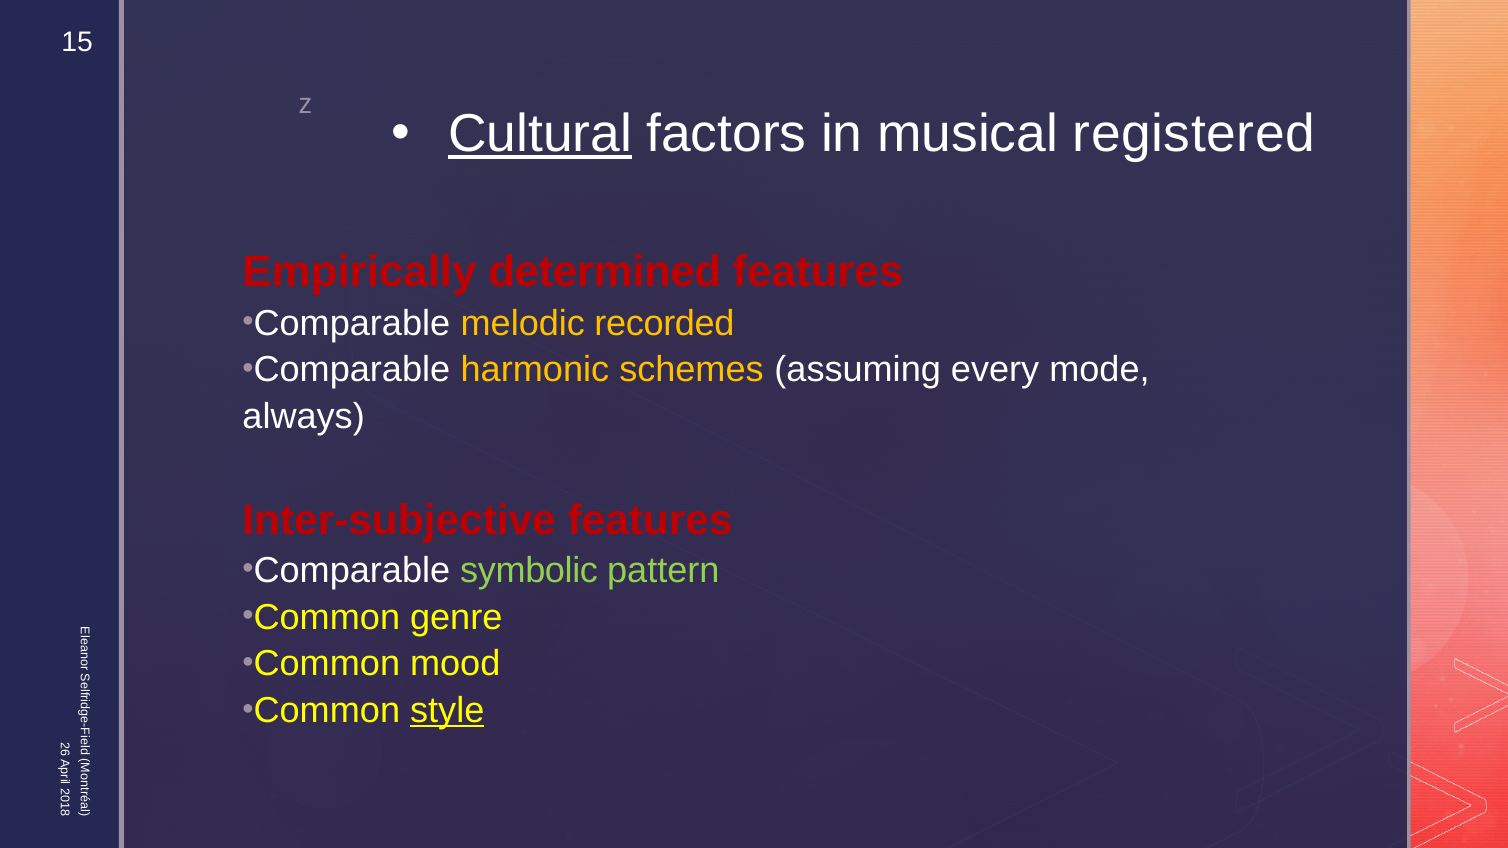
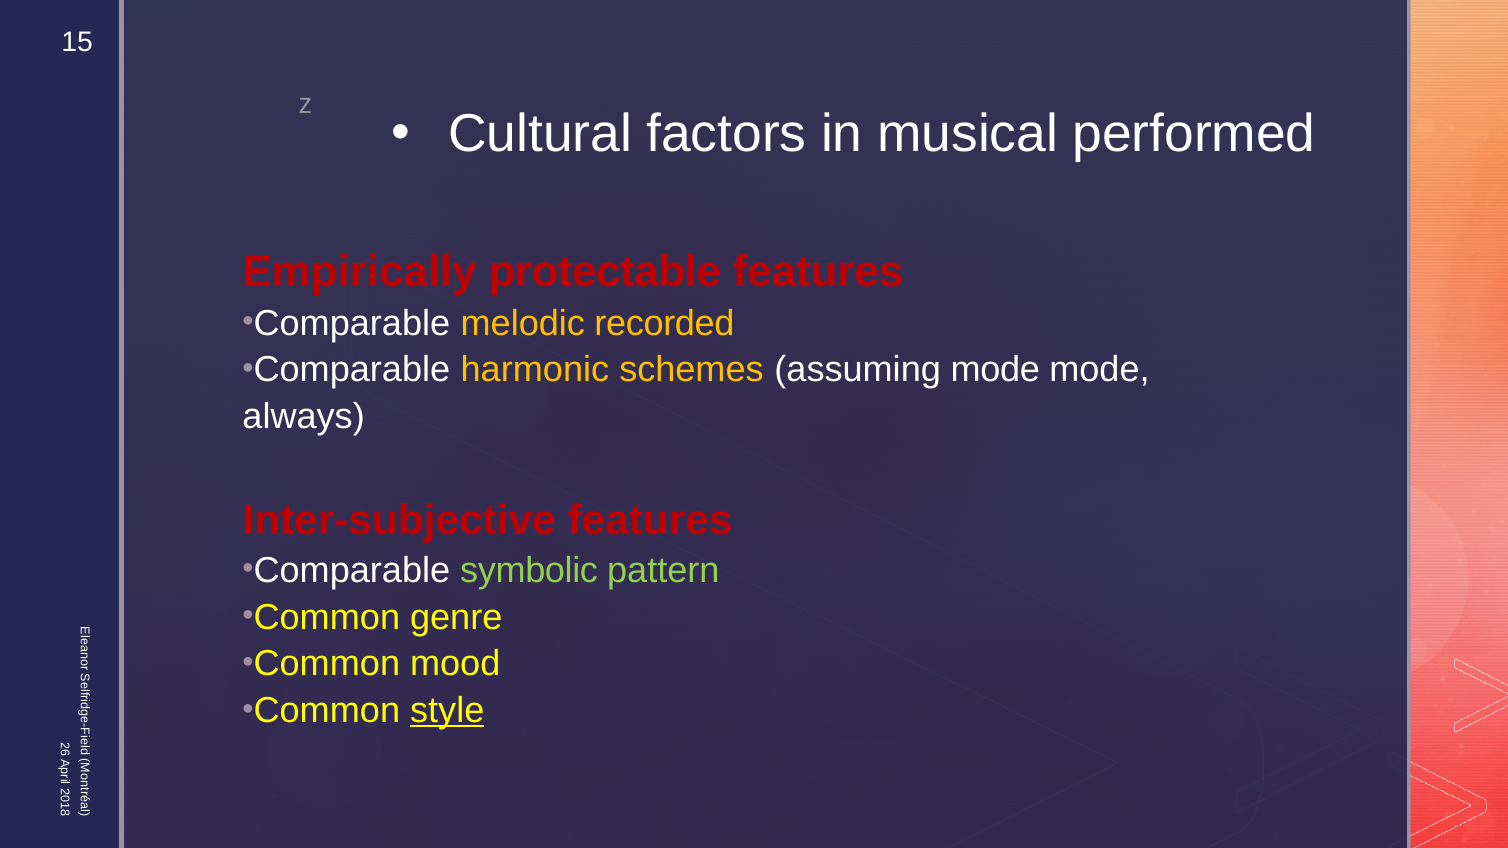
Cultural underline: present -> none
registered: registered -> performed
determined: determined -> protectable
assuming every: every -> mode
